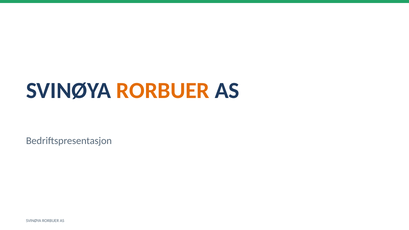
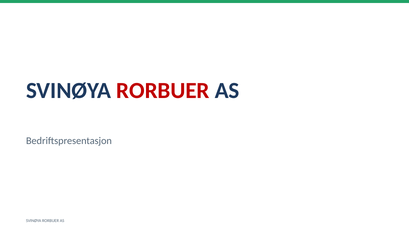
RORBUER at (163, 91) colour: orange -> red
